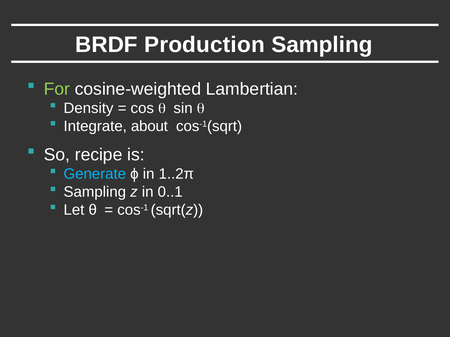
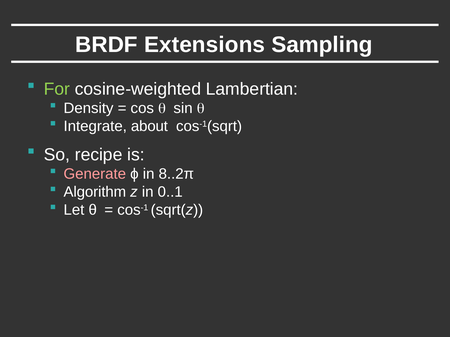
Production: Production -> Extensions
Generate colour: light blue -> pink
1..2π: 1..2π -> 8..2π
Sampling at (95, 192): Sampling -> Algorithm
